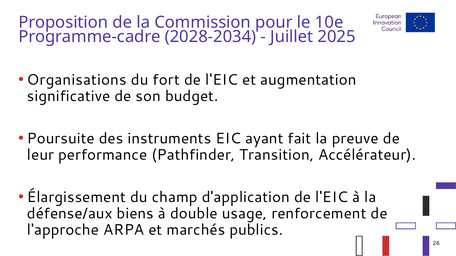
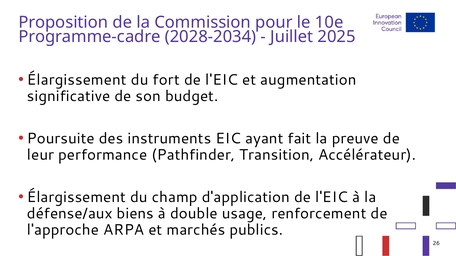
Organisations at (77, 80): Organisations -> Élargissement
